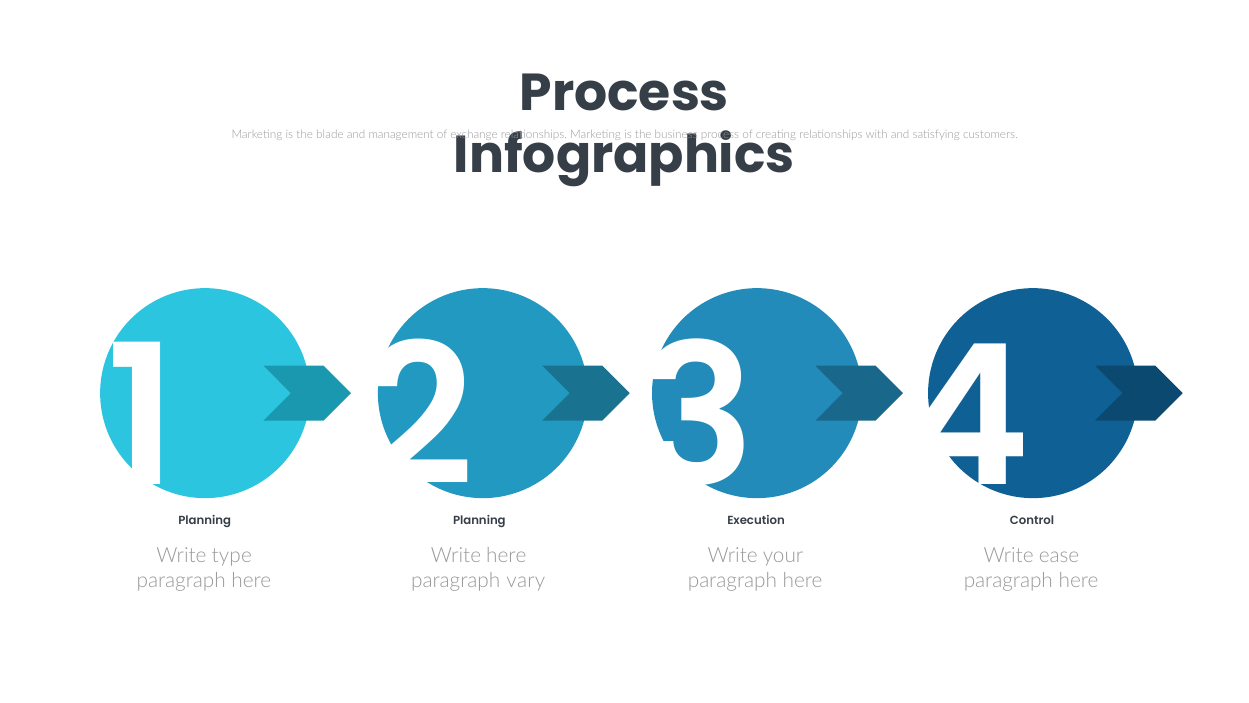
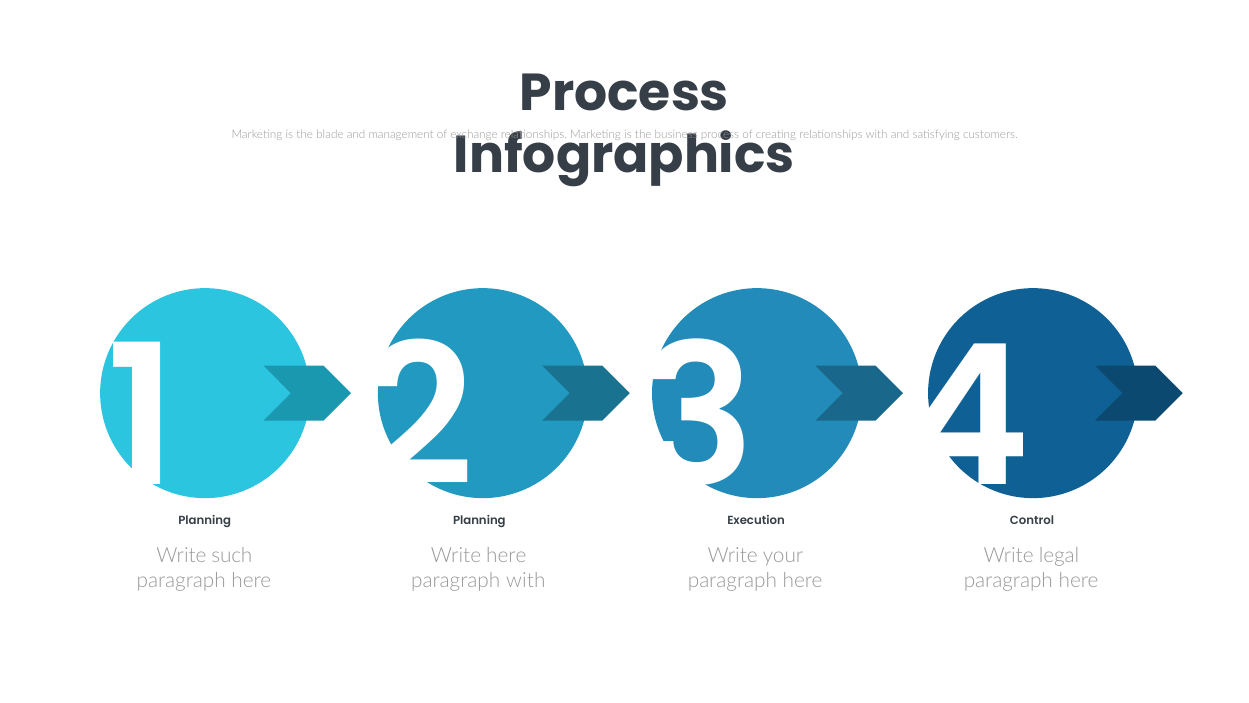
type: type -> such
ease: ease -> legal
vary at (526, 580): vary -> with
